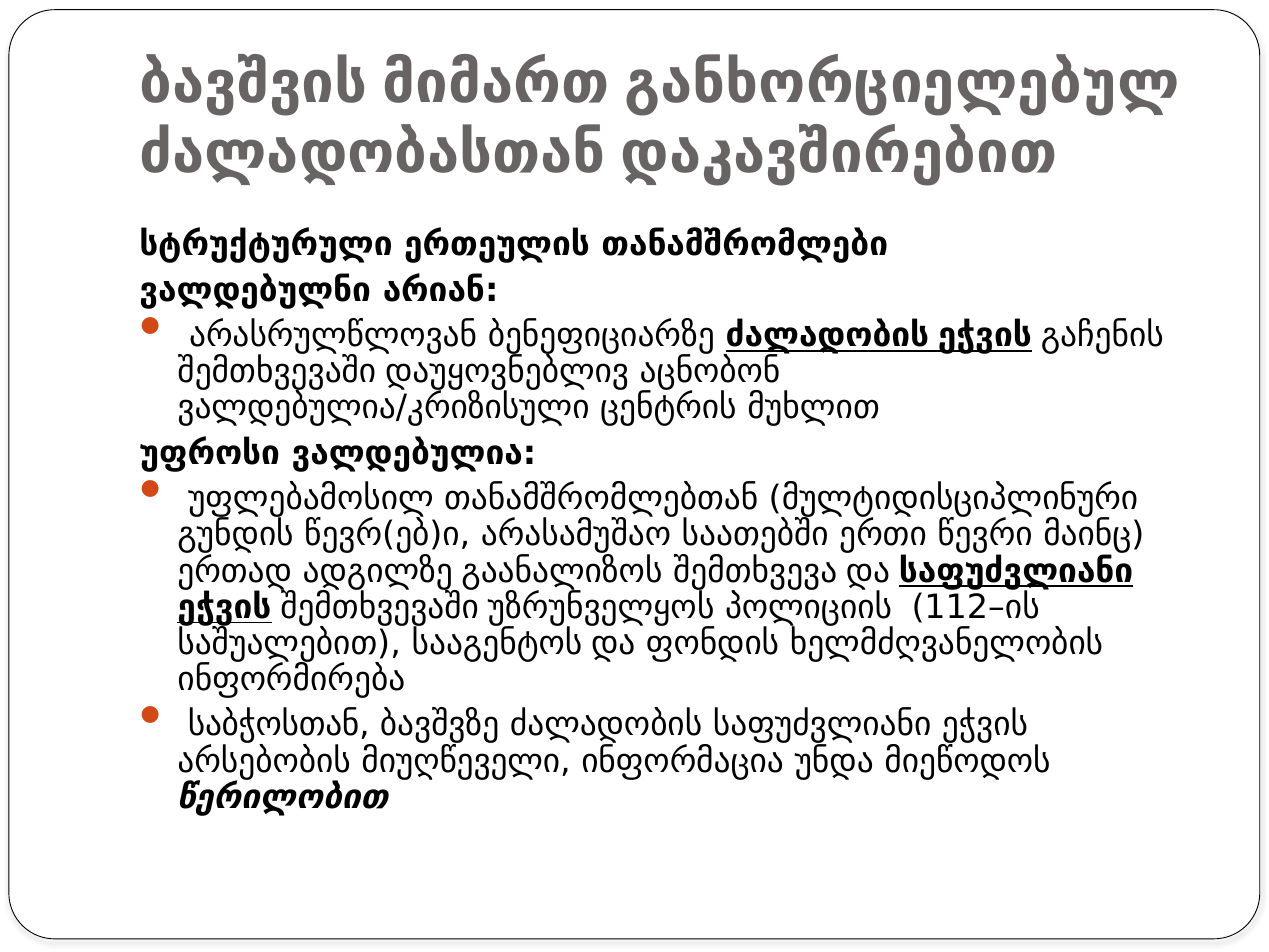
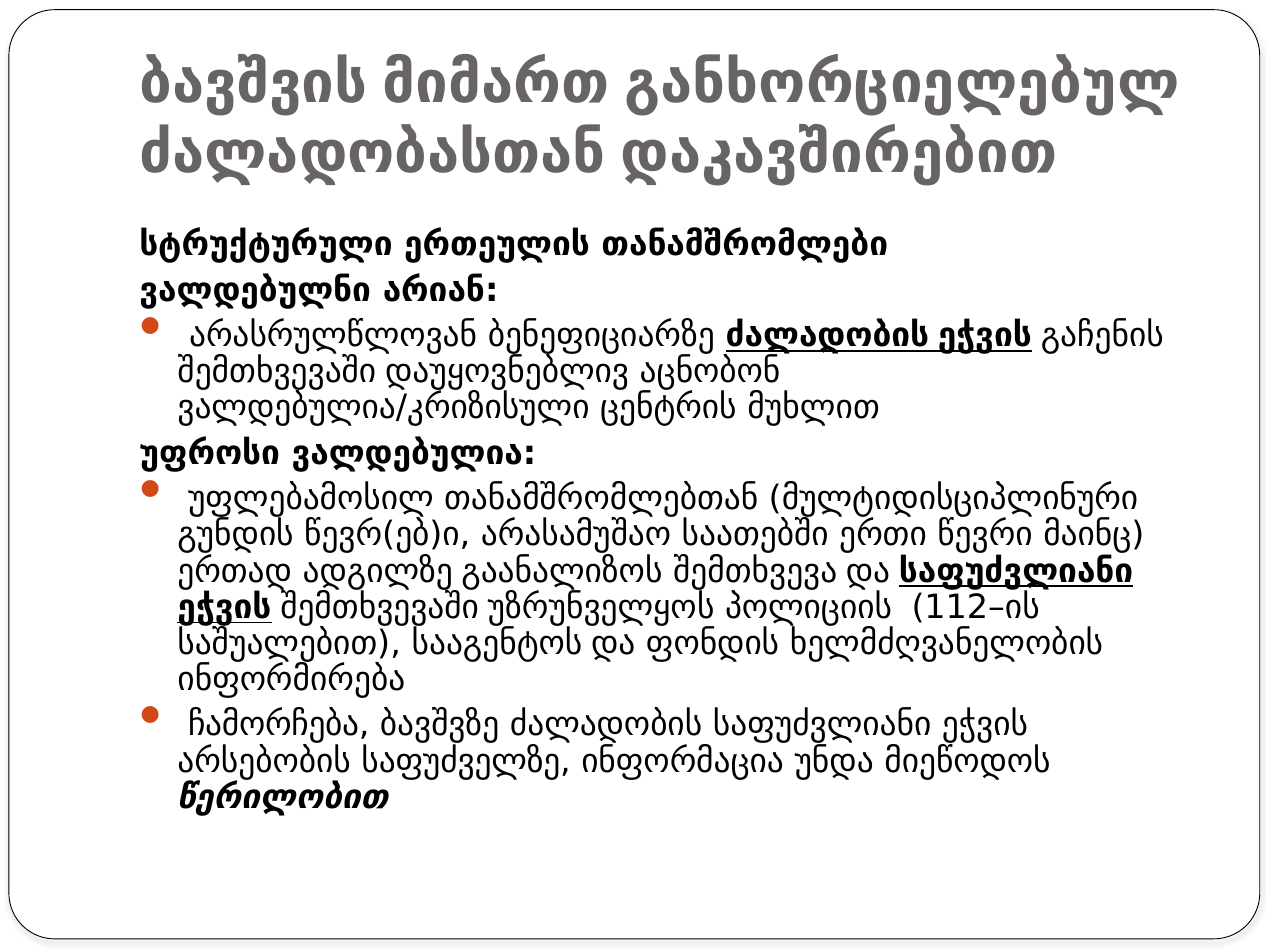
საბჭოსთან: საბჭოსთან -> ჩამორჩება
მიუღწეველი: მიუღწეველი -> საფუძველზე
